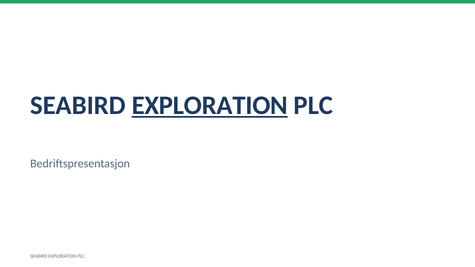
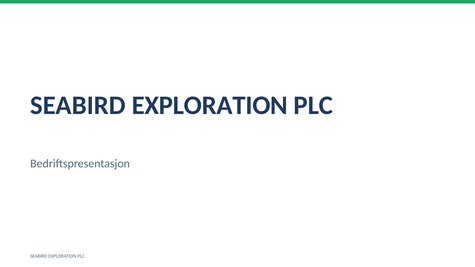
EXPLORATION at (210, 105) underline: present -> none
